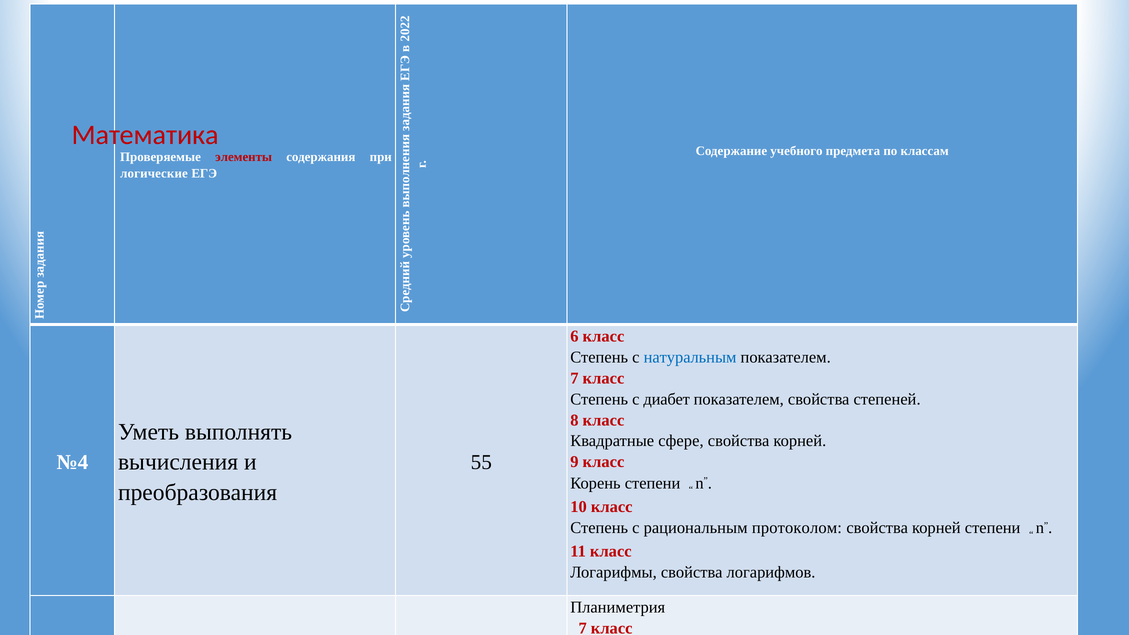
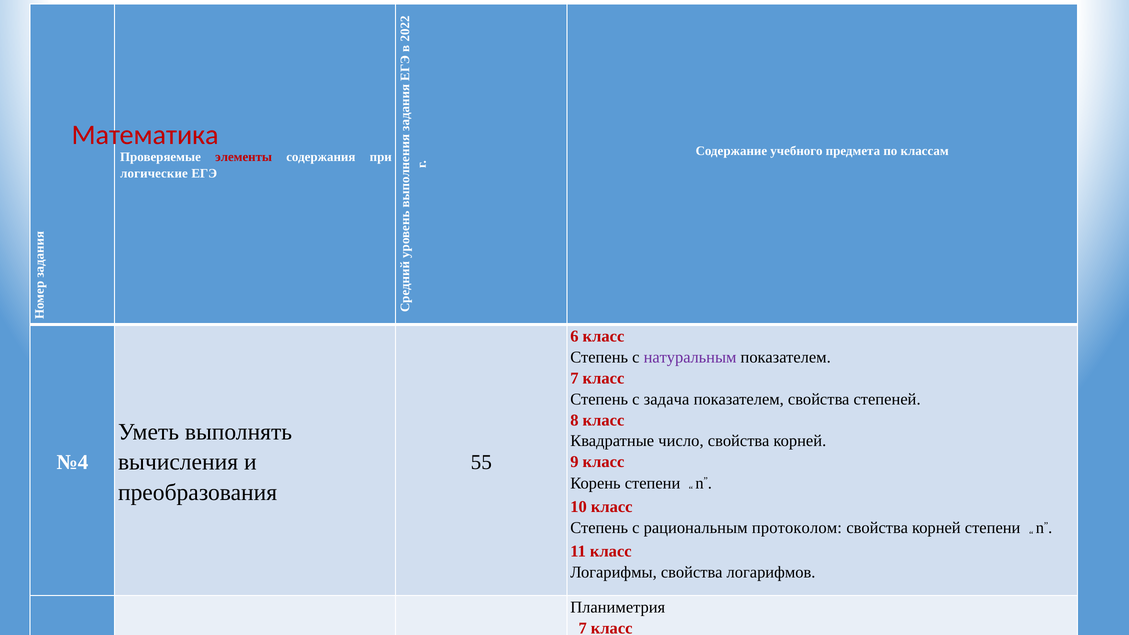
натуральным colour: blue -> purple
диабет: диабет -> задача
сфере: сфере -> число
